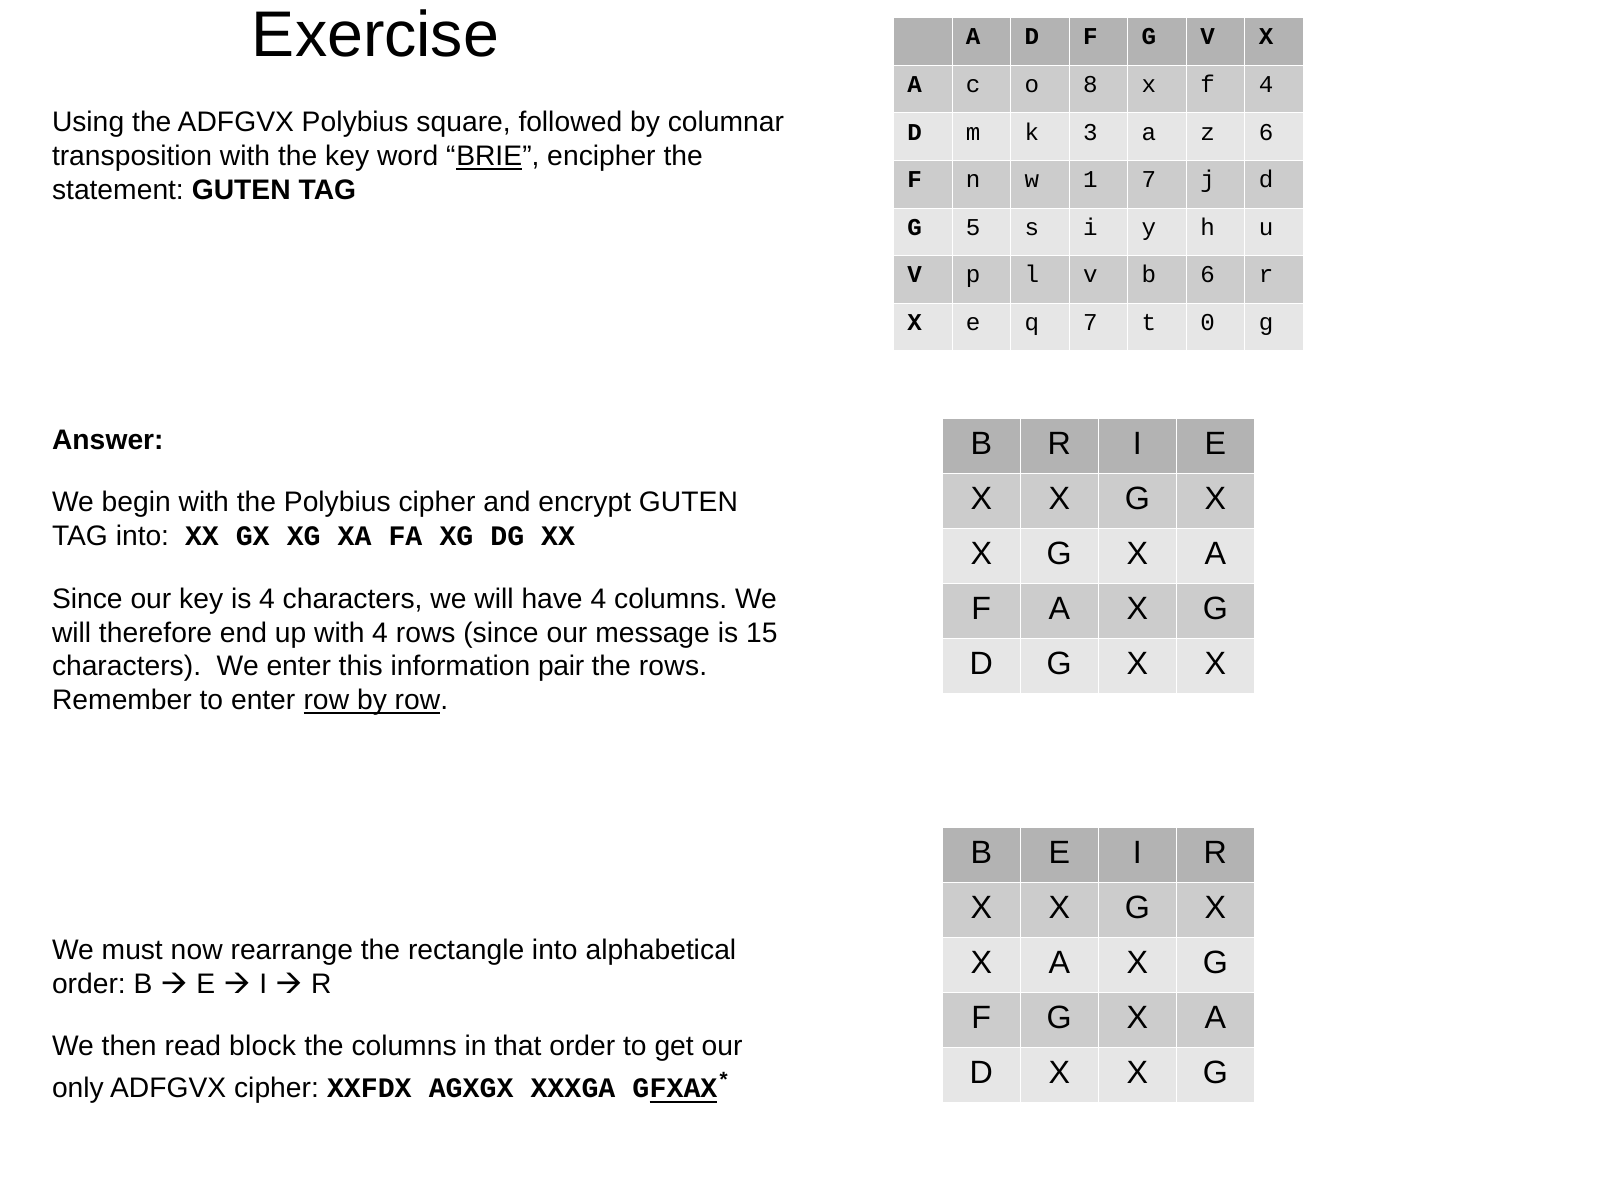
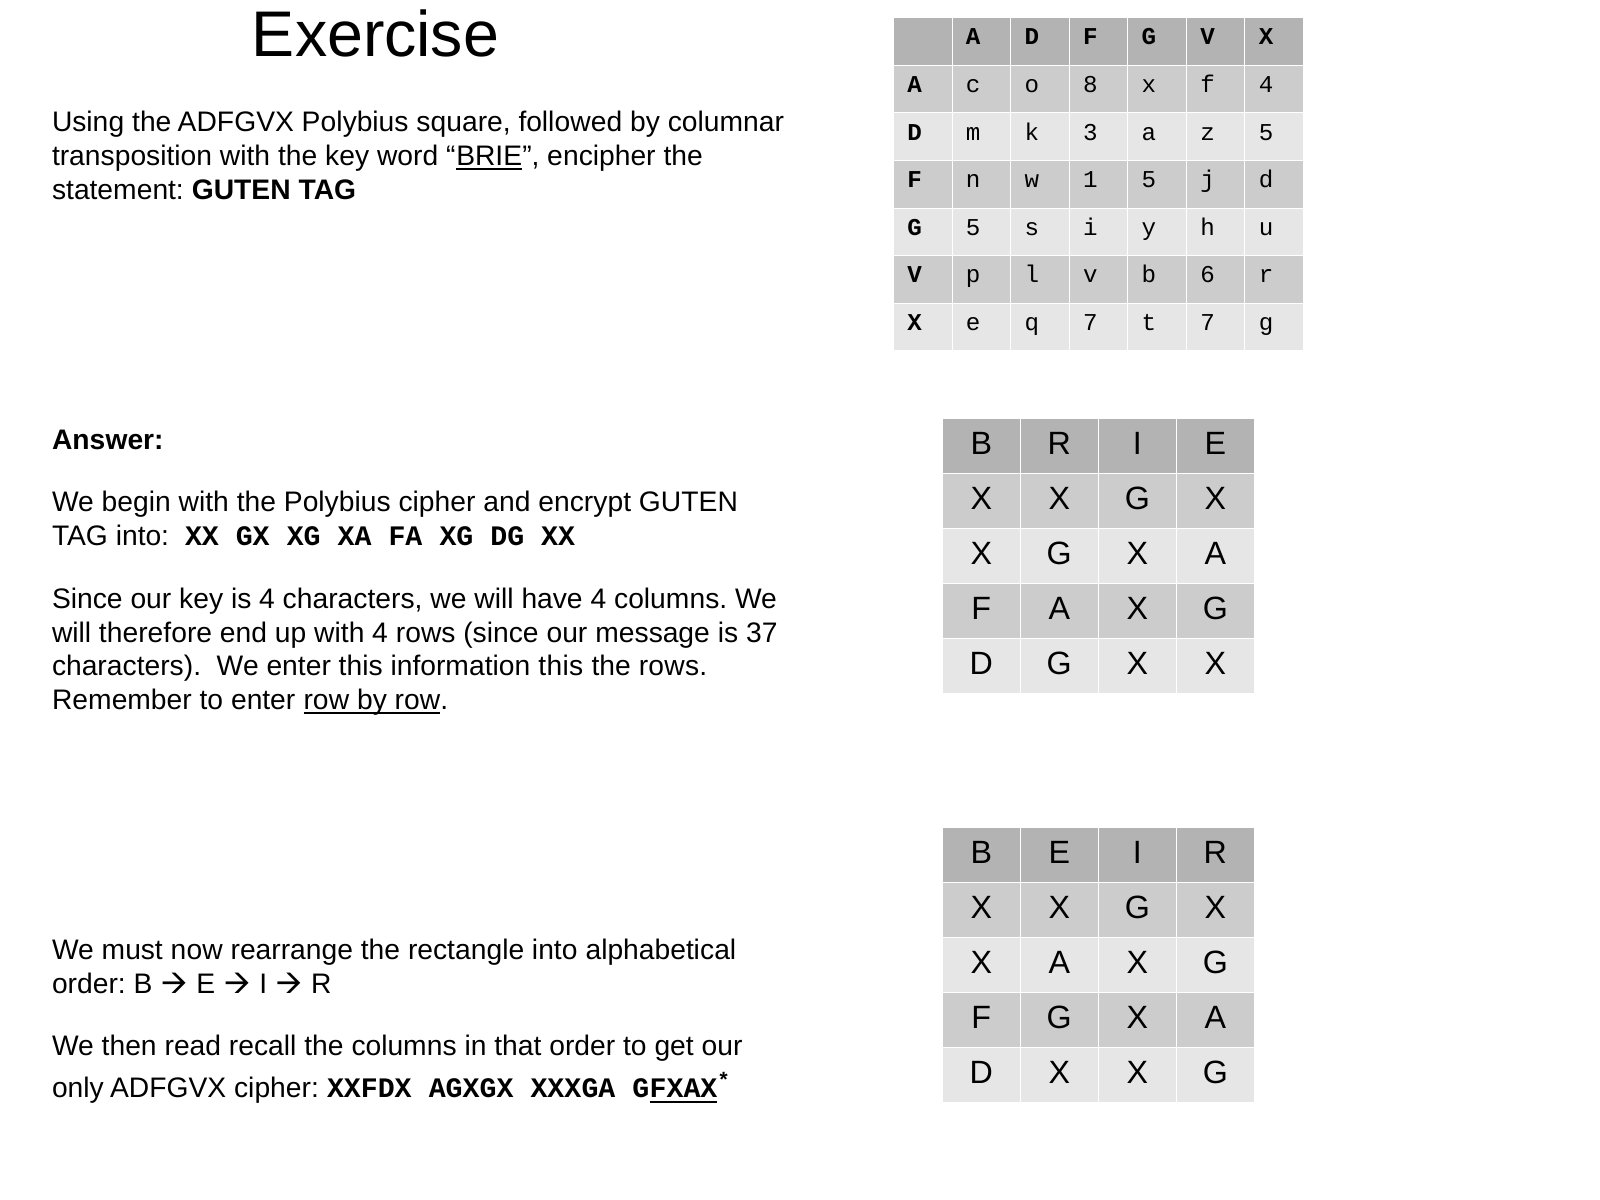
z 6: 6 -> 5
1 7: 7 -> 5
t 0: 0 -> 7
15: 15 -> 37
information pair: pair -> this
block: block -> recall
